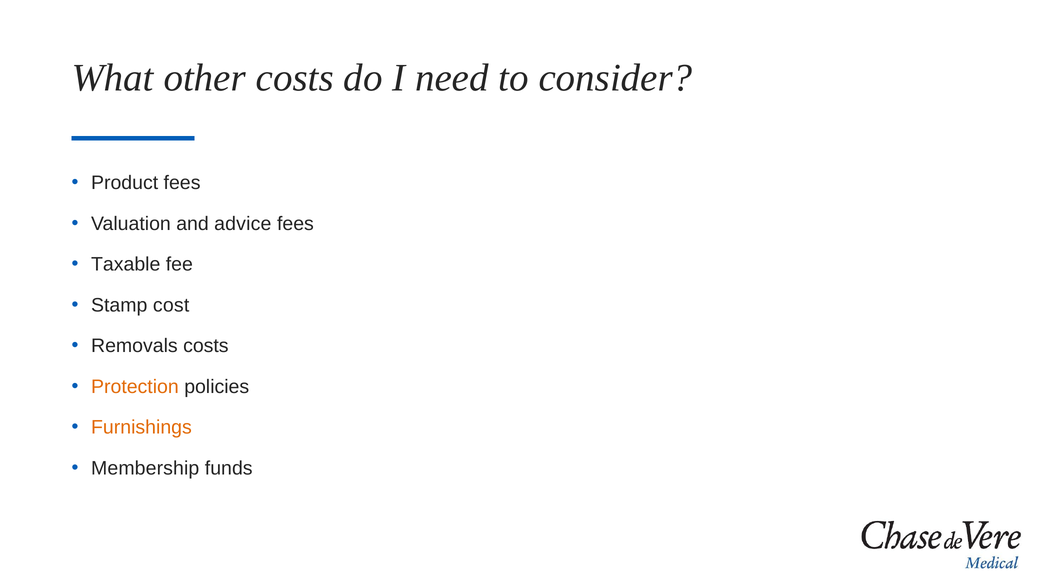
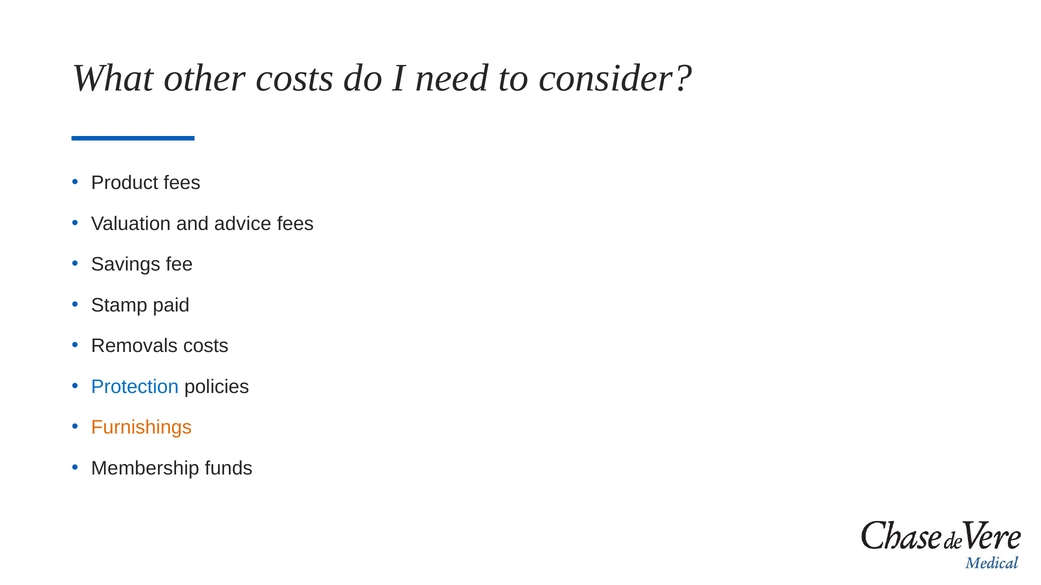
Taxable: Taxable -> Savings
cost: cost -> paid
Protection colour: orange -> blue
